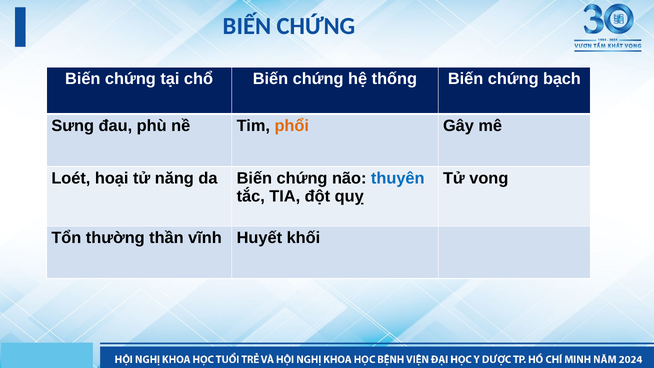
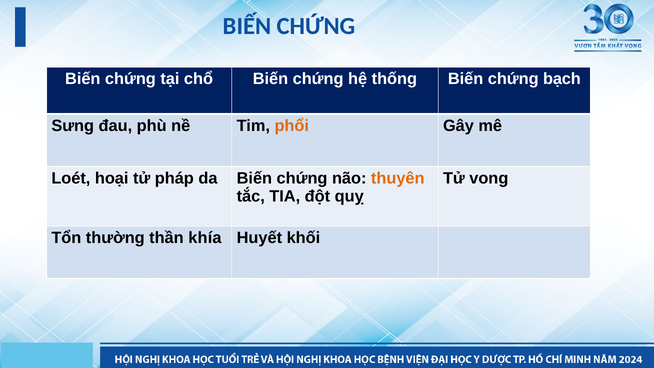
năng: năng -> pháp
thuyên colour: blue -> orange
vĩnh: vĩnh -> khía
